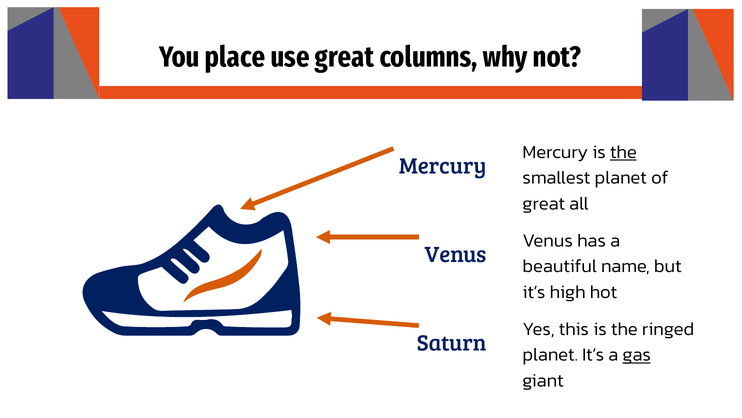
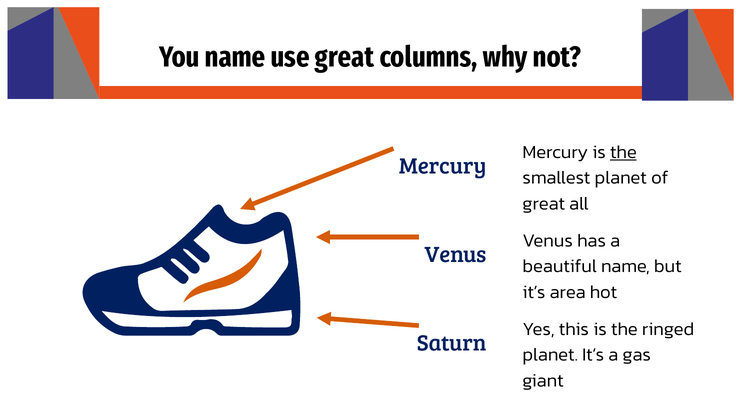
You place: place -> name
high: high -> area
gas underline: present -> none
